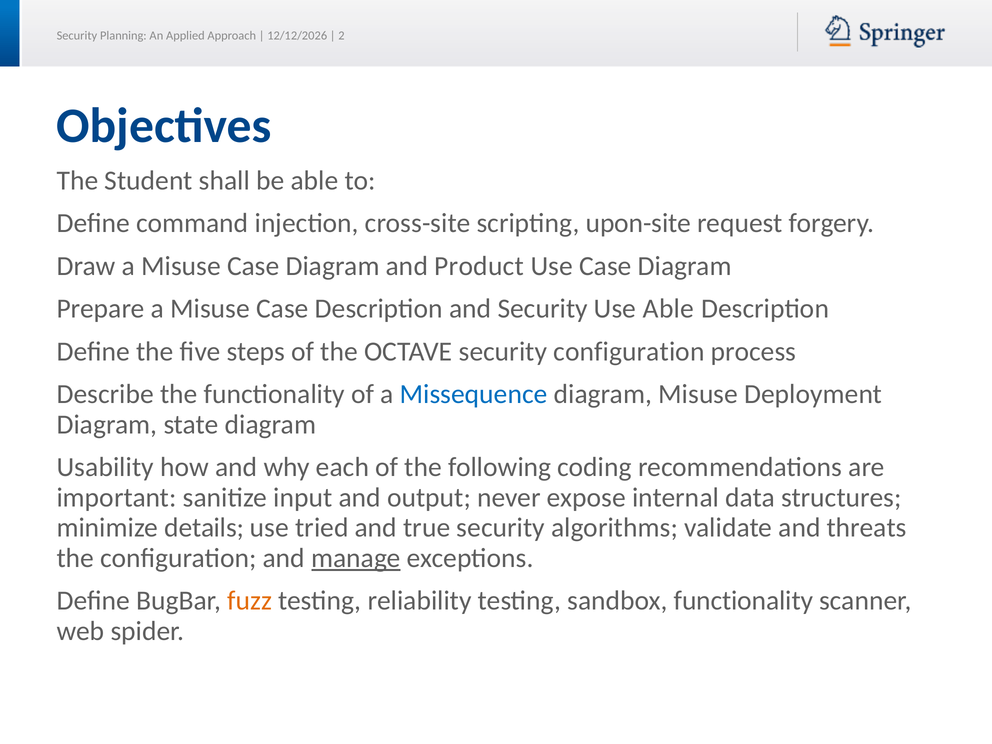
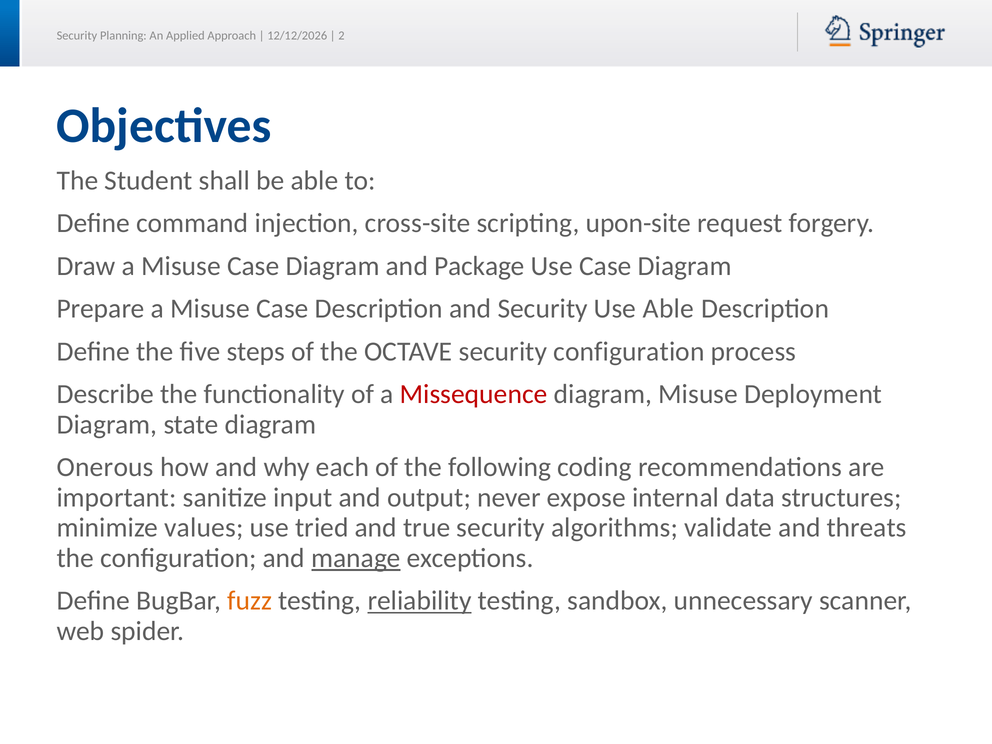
Product: Product -> Package
Missequence colour: blue -> red
Usability: Usability -> Onerous
details: details -> values
reliability underline: none -> present
sandbox functionality: functionality -> unnecessary
